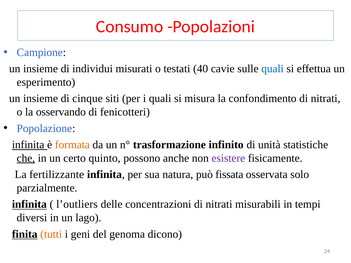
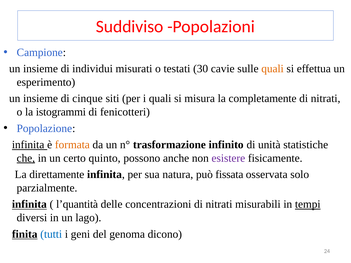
Consumo: Consumo -> Suddiviso
40: 40 -> 30
quali at (273, 69) colour: blue -> orange
confondimento: confondimento -> completamente
osservando: osservando -> istogrammi
fertilizzante: fertilizzante -> direttamente
l’outliers: l’outliers -> l’quantità
tempi underline: none -> present
tutti colour: orange -> blue
